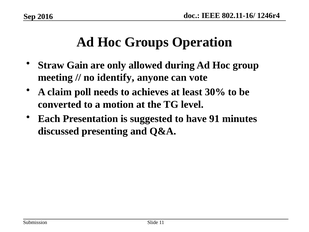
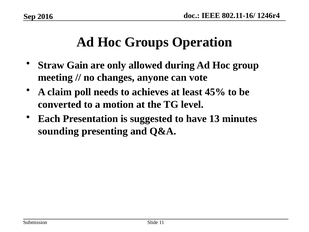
identify: identify -> changes
30%: 30% -> 45%
91: 91 -> 13
discussed: discussed -> sounding
